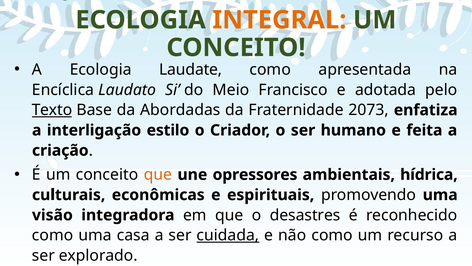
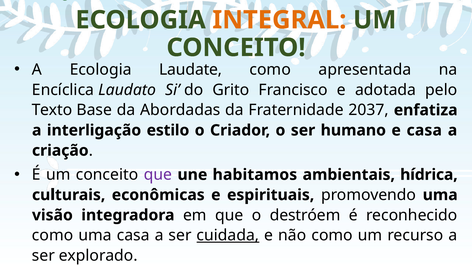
Meio: Meio -> Grito
Texto underline: present -> none
2073: 2073 -> 2037
e feita: feita -> casa
que at (158, 174) colour: orange -> purple
opressores: opressores -> habitamos
desastres: desastres -> destróem
